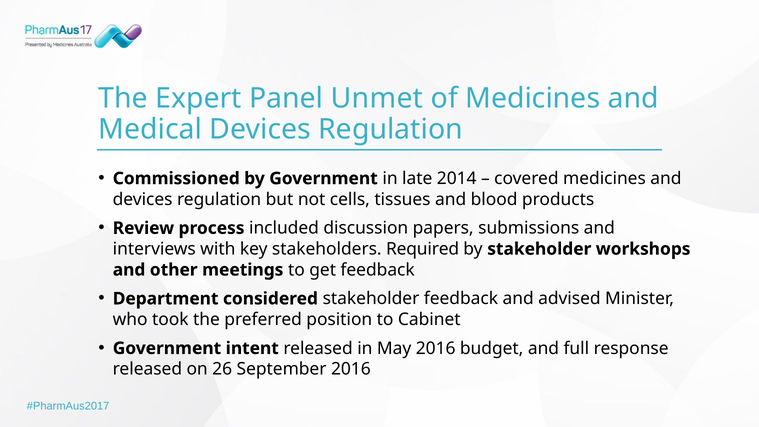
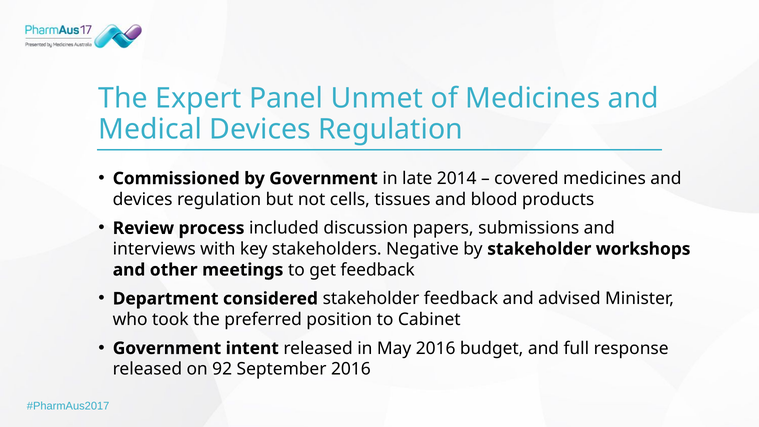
Required: Required -> Negative
26: 26 -> 92
